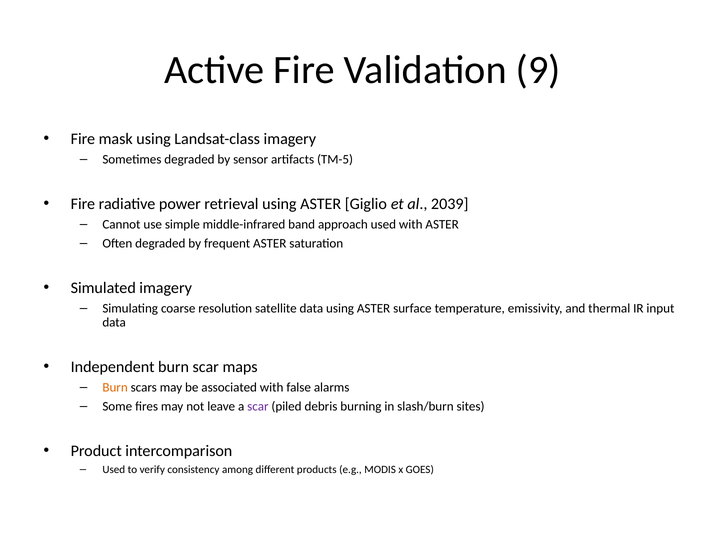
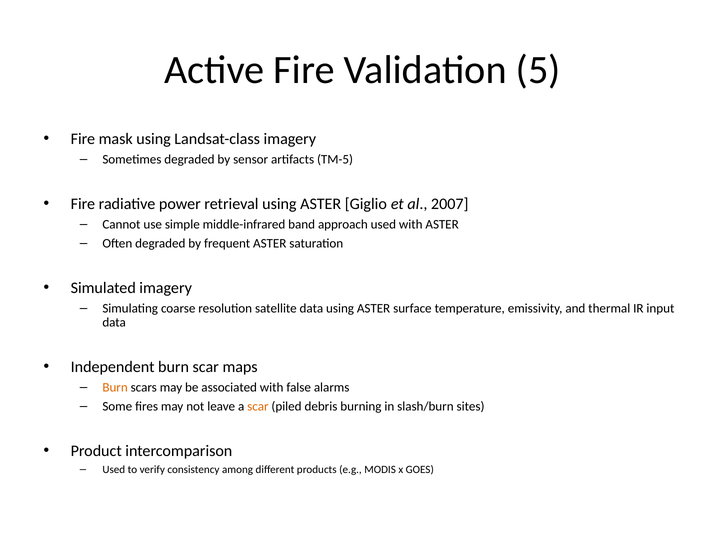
9: 9 -> 5
2039: 2039 -> 2007
scar at (258, 407) colour: purple -> orange
